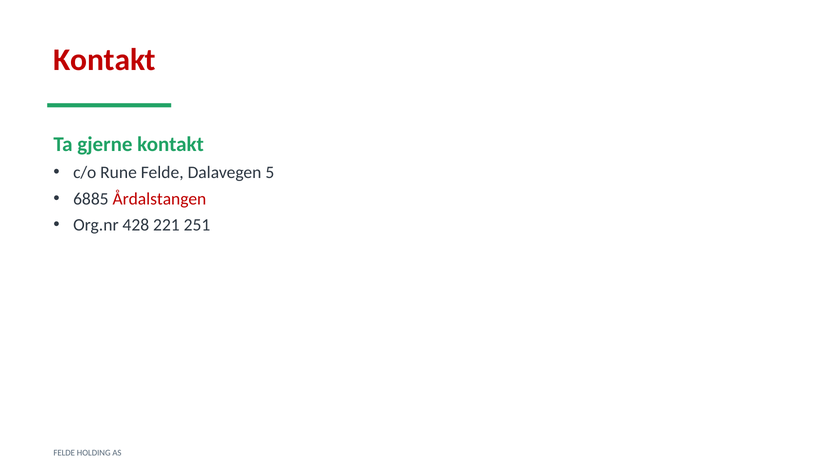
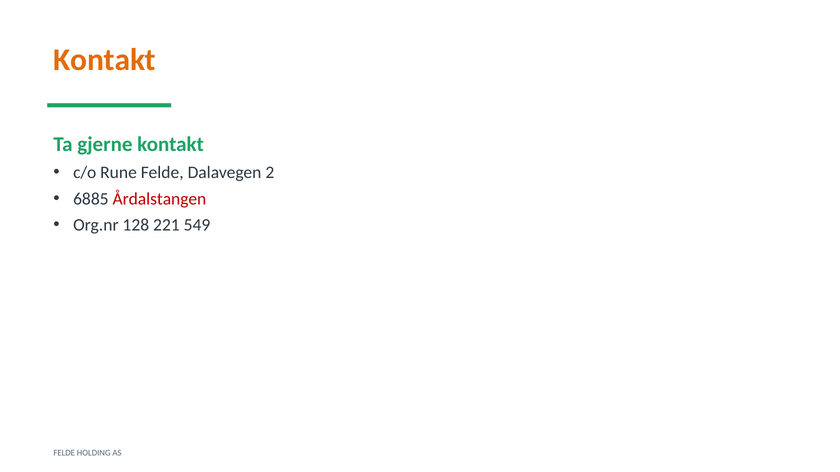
Kontakt at (105, 60) colour: red -> orange
5: 5 -> 2
428: 428 -> 128
251: 251 -> 549
